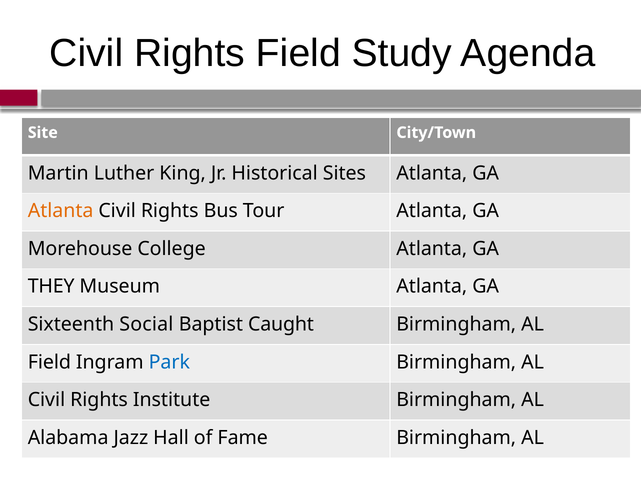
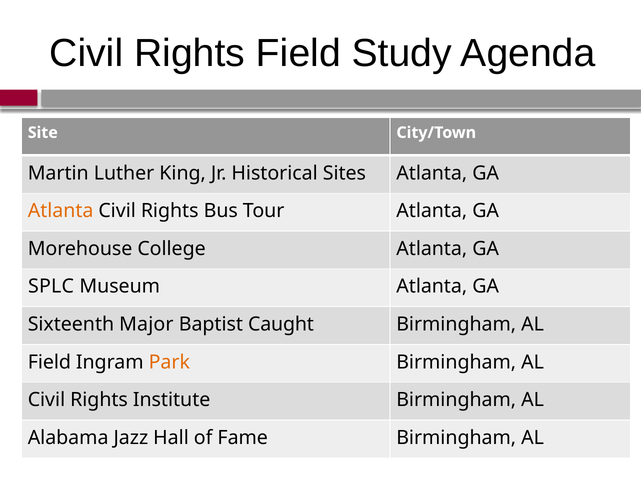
THEY: THEY -> SPLC
Social: Social -> Major
Park colour: blue -> orange
